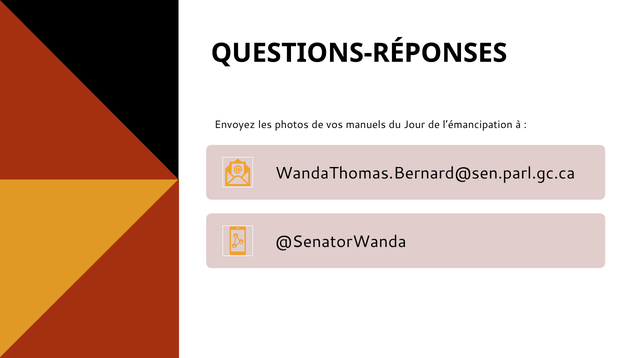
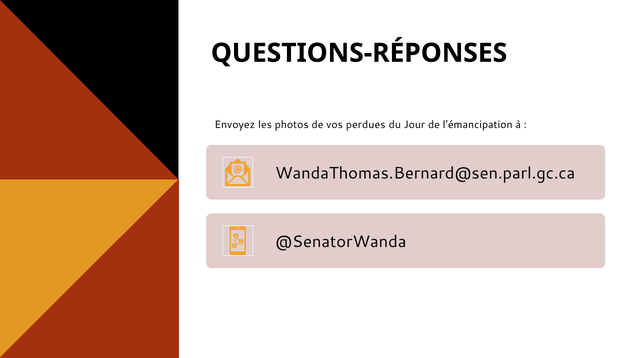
manuels: manuels -> perdues
